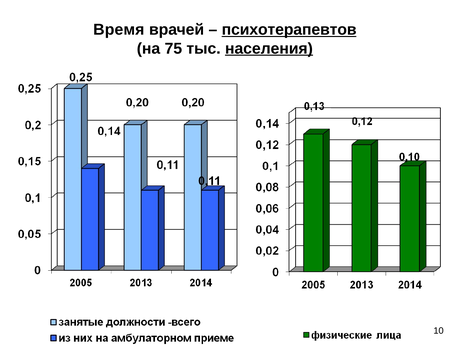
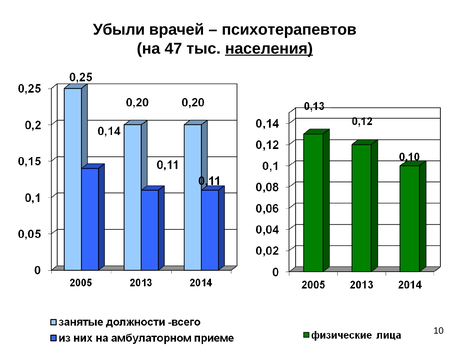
Время: Время -> Убыли
психотерапевтов underline: present -> none
75: 75 -> 47
